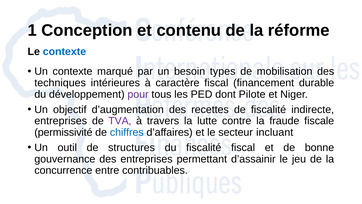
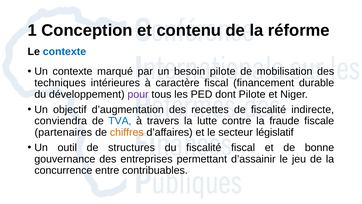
besoin types: types -> pilote
entreprises at (61, 121): entreprises -> conviendra
TVA colour: purple -> blue
permissivité: permissivité -> partenaires
chiffres colour: blue -> orange
incluant: incluant -> législatif
